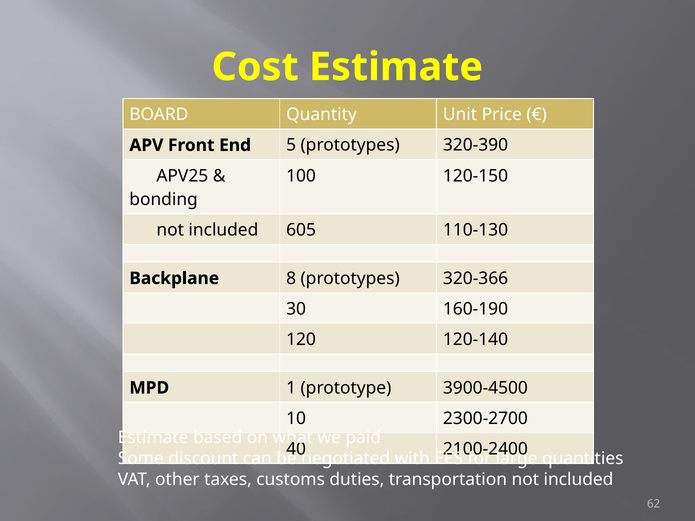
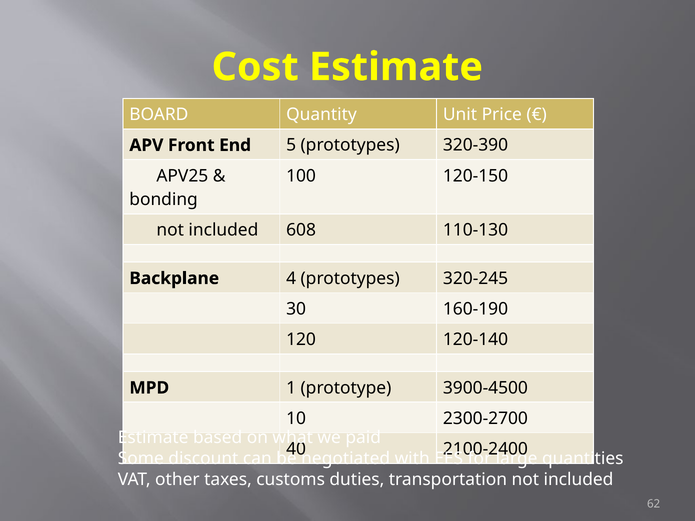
605: 605 -> 608
8: 8 -> 4
320-366: 320-366 -> 320-245
